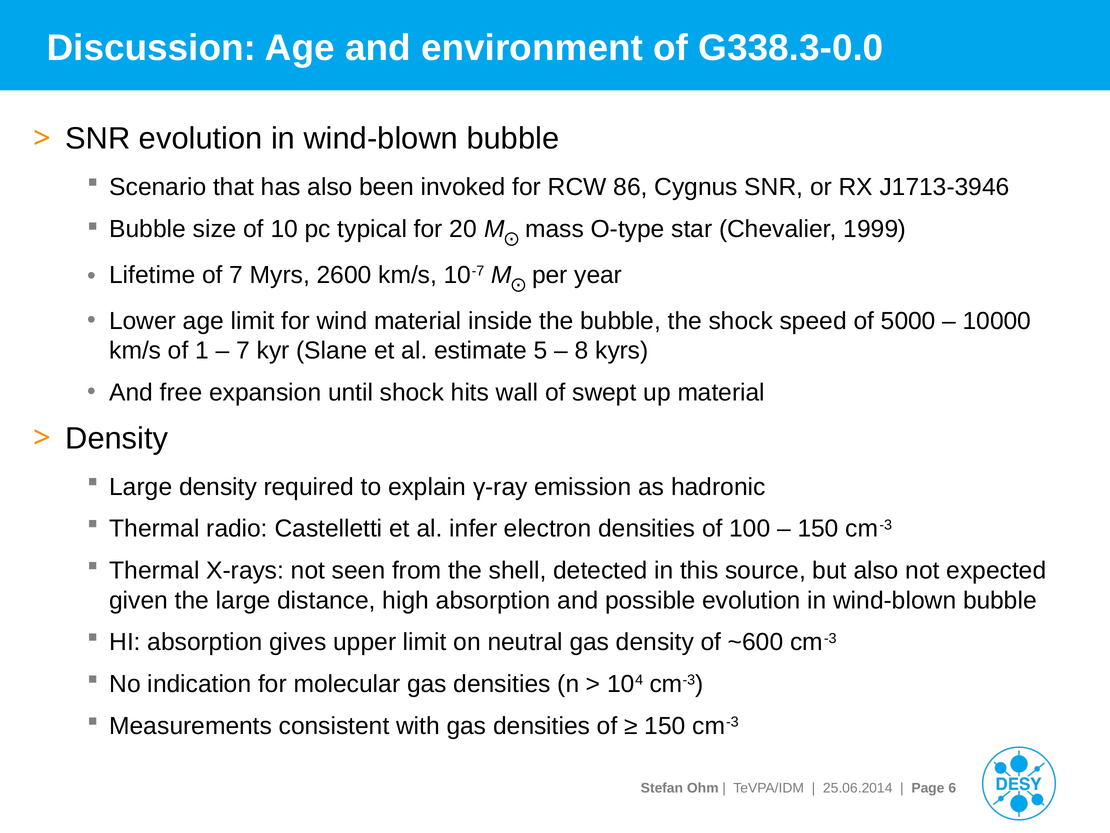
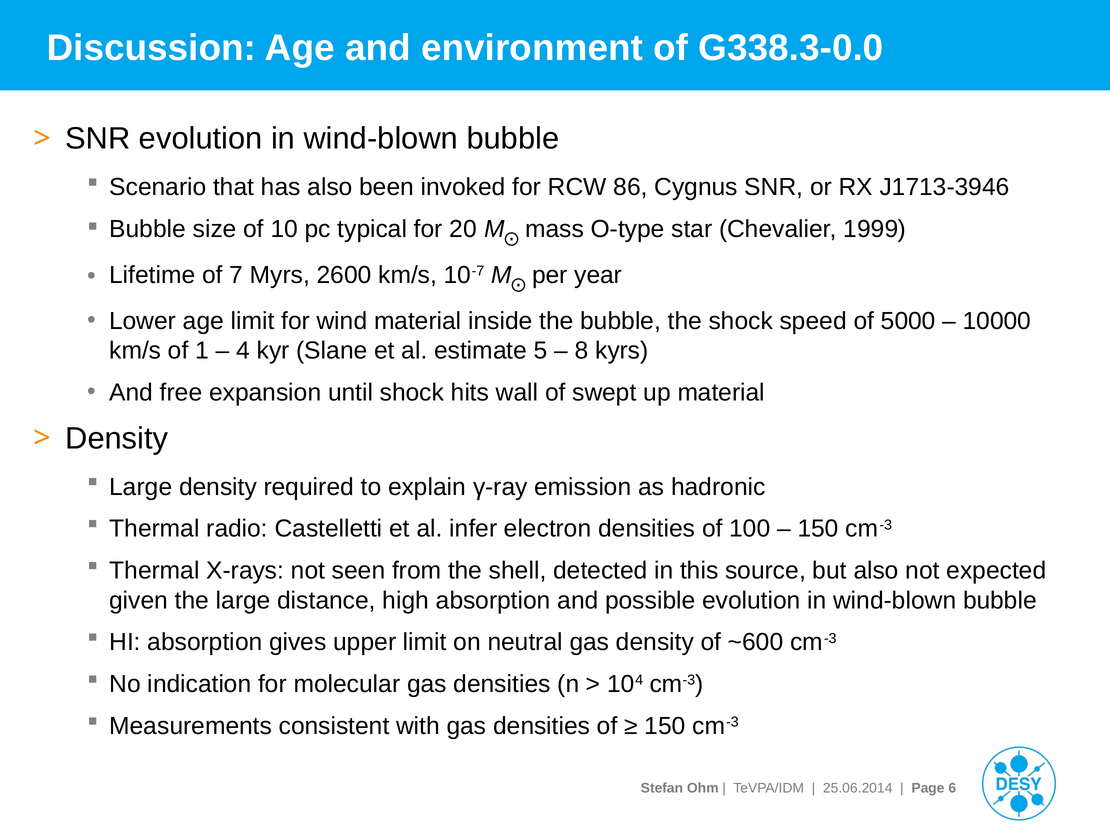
7 at (243, 350): 7 -> 4
